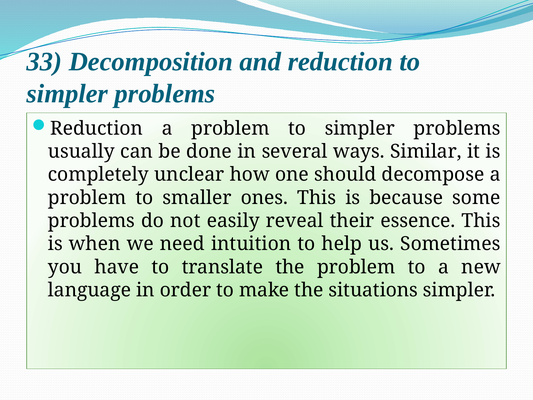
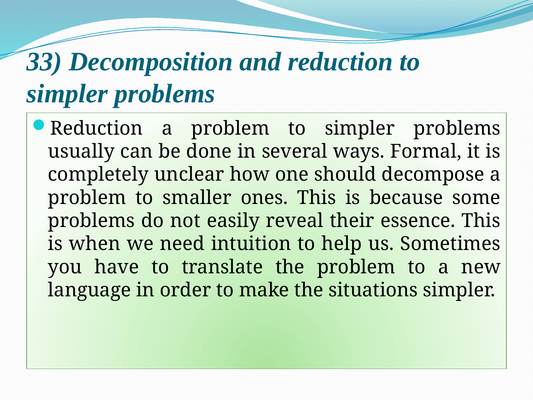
Similar: Similar -> Formal
